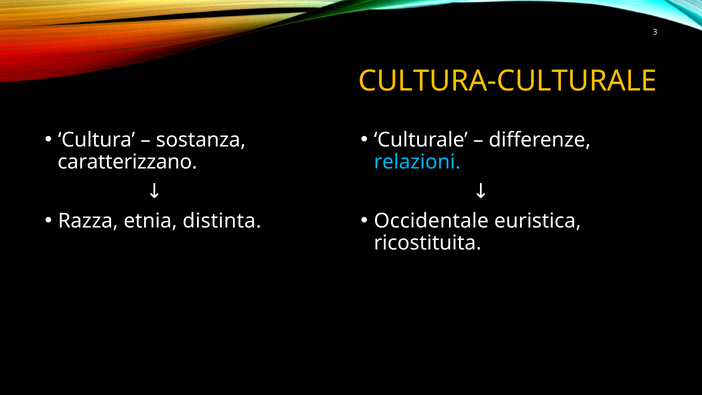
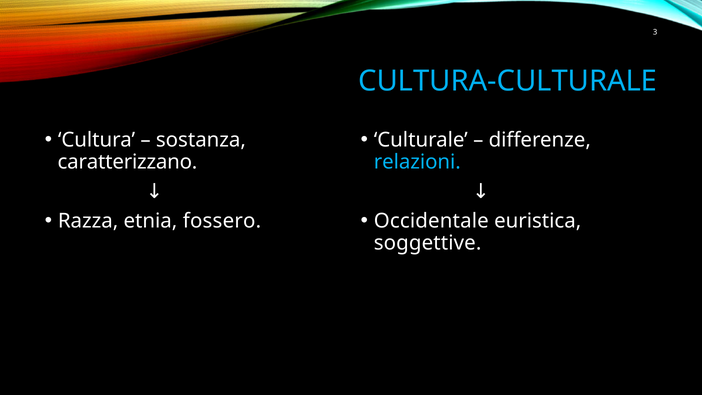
CULTURA-CULTURALE colour: yellow -> light blue
distinta: distinta -> fossero
ricostituita: ricostituita -> soggettive
